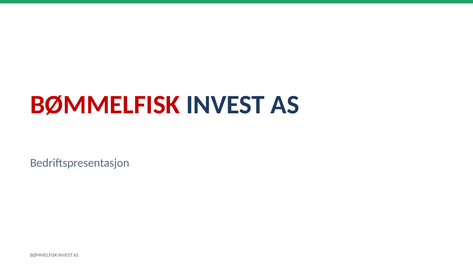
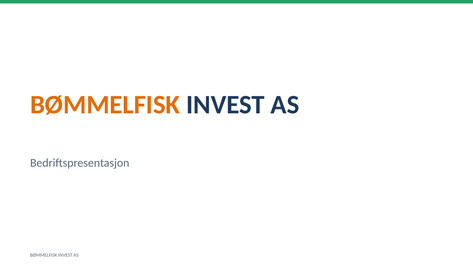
BØMMELFISK at (105, 105) colour: red -> orange
